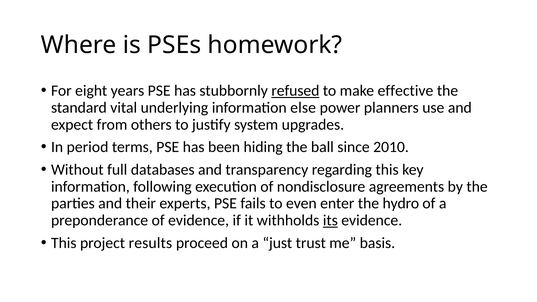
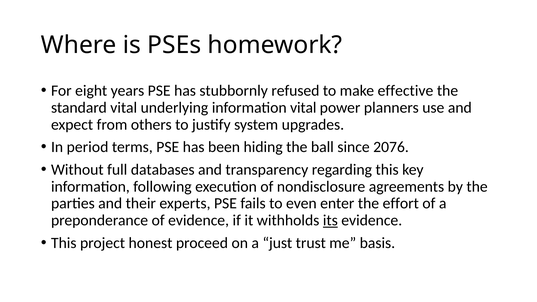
refused underline: present -> none
information else: else -> vital
2010: 2010 -> 2076
hydro: hydro -> effort
results: results -> honest
